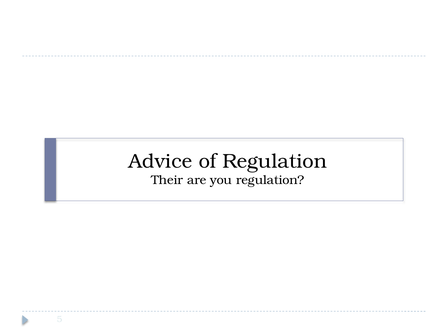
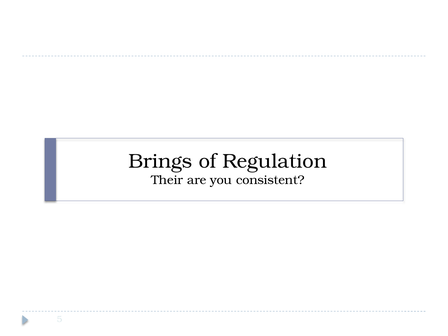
Advice: Advice -> Brings
you regulation: regulation -> consistent
